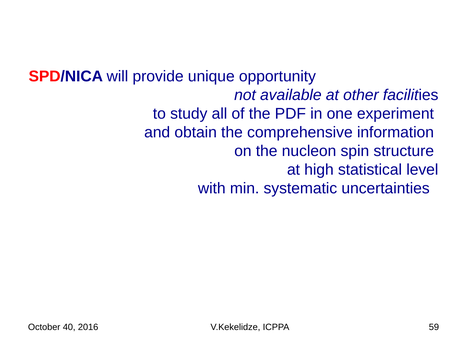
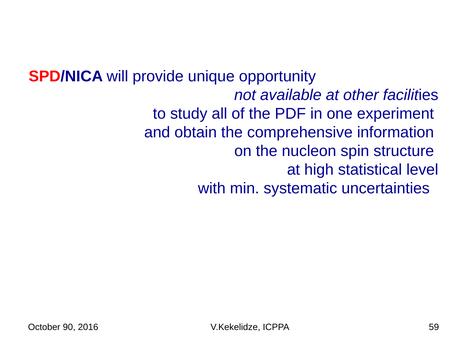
40: 40 -> 90
